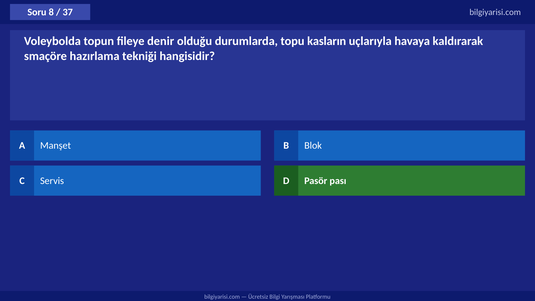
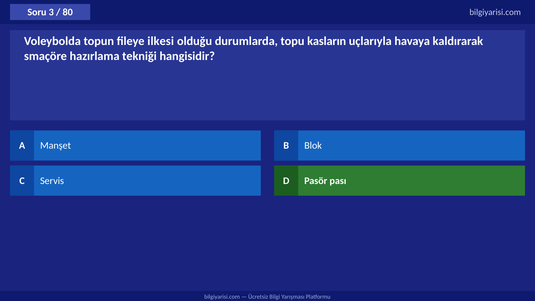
8: 8 -> 3
37: 37 -> 80
denir: denir -> ilkesi
